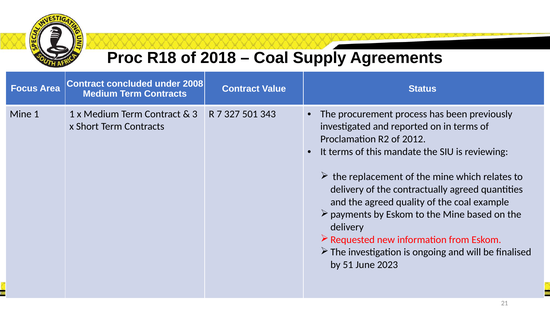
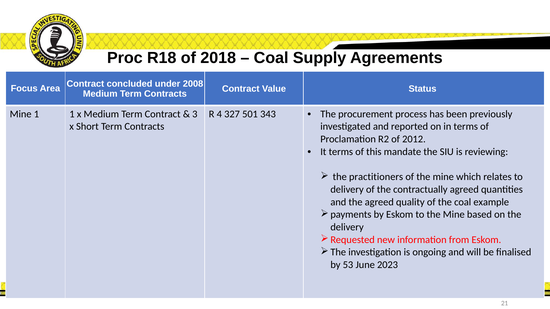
7: 7 -> 4
replacement: replacement -> practitioners
51: 51 -> 53
